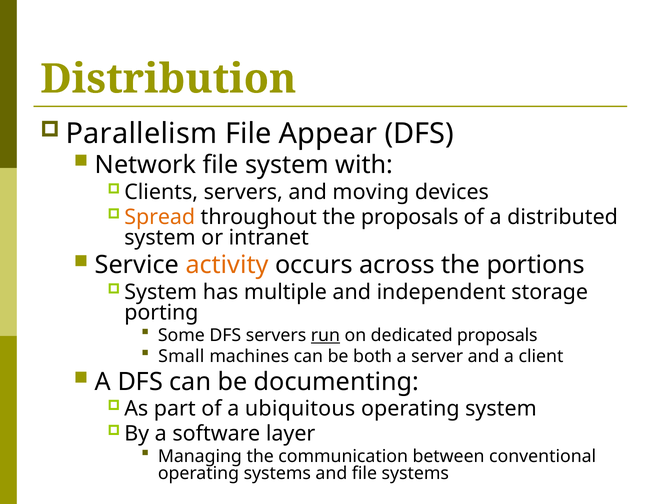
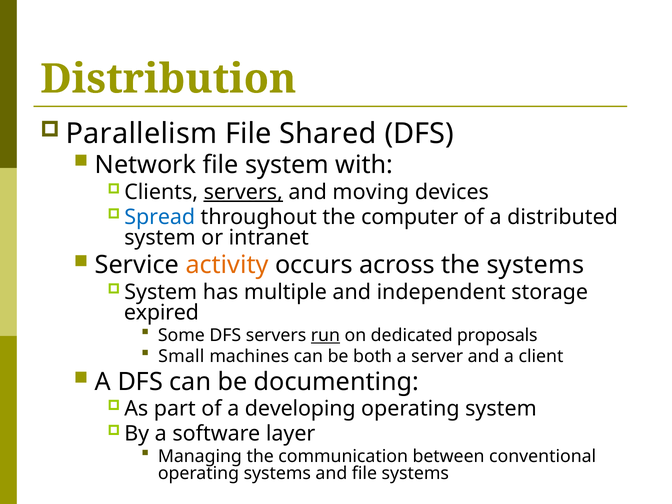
Appear: Appear -> Shared
servers at (243, 192) underline: none -> present
Spread colour: orange -> blue
the proposals: proposals -> computer
the portions: portions -> systems
porting: porting -> expired
ubiquitous: ubiquitous -> developing
